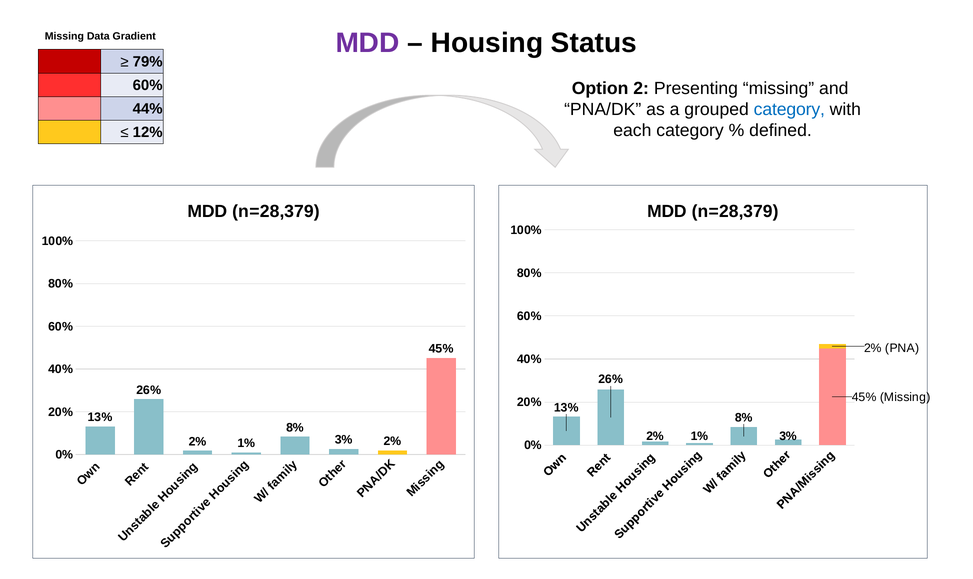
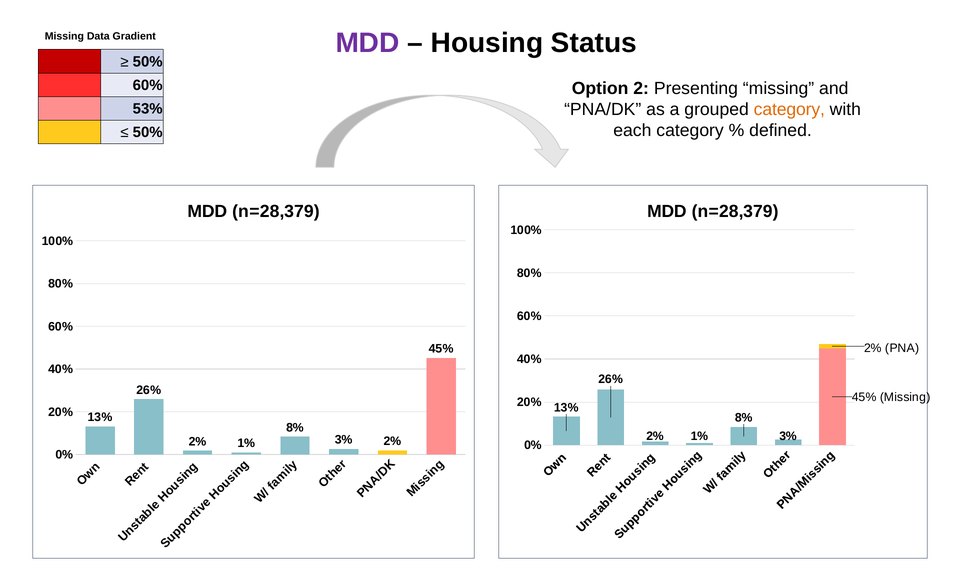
79% at (148, 62): 79% -> 50%
category at (789, 109) colour: blue -> orange
44%: 44% -> 53%
12% at (148, 133): 12% -> 50%
